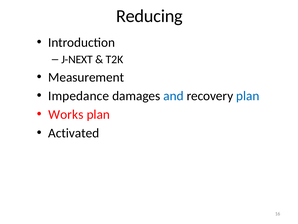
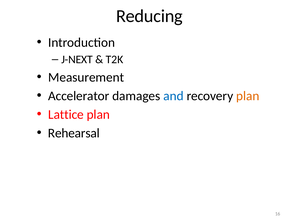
Impedance: Impedance -> Accelerator
plan at (248, 96) colour: blue -> orange
Works: Works -> Lattice
Activated: Activated -> Rehearsal
